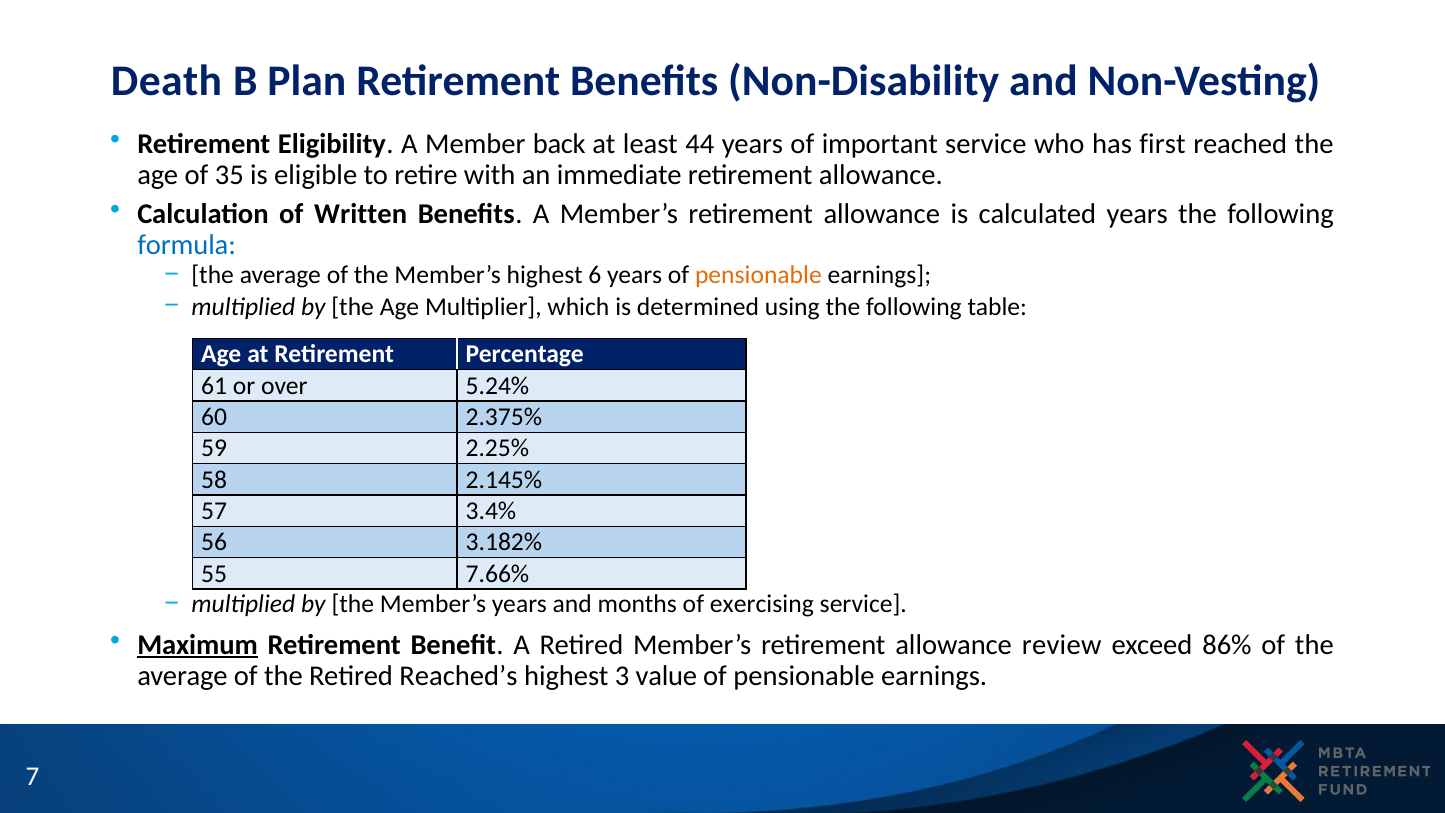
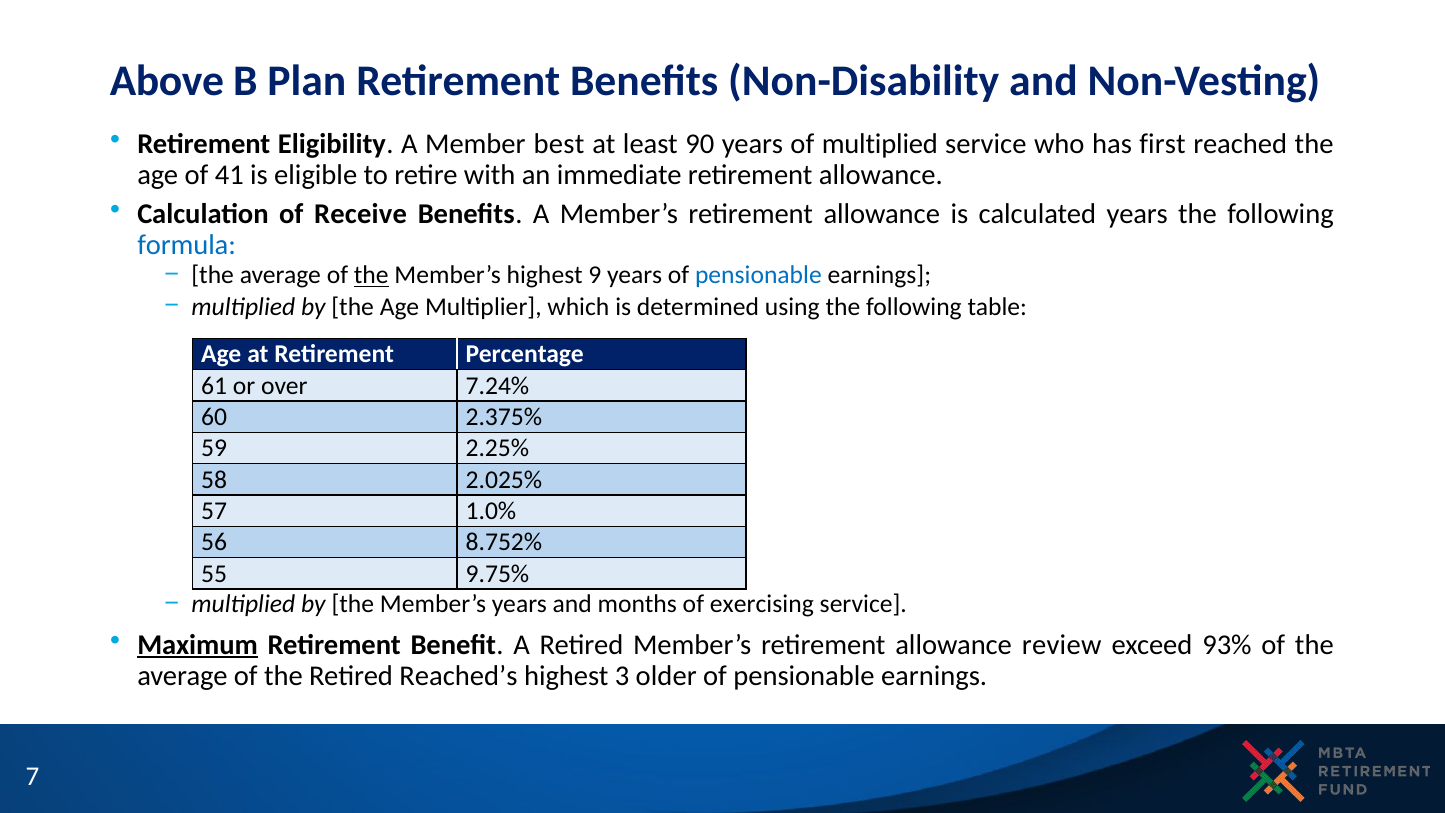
Death: Death -> Above
back: back -> best
44: 44 -> 90
of important: important -> multiplied
35: 35 -> 41
Written: Written -> Receive
the at (371, 275) underline: none -> present
6: 6 -> 9
pensionable at (758, 275) colour: orange -> blue
5.24%: 5.24% -> 7.24%
2.145%: 2.145% -> 2.025%
3.4%: 3.4% -> 1.0%
3.182%: 3.182% -> 8.752%
7.66%: 7.66% -> 9.75%
86%: 86% -> 93%
value: value -> older
